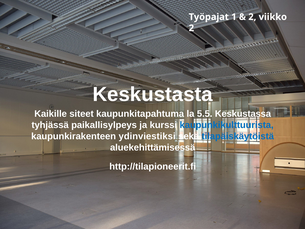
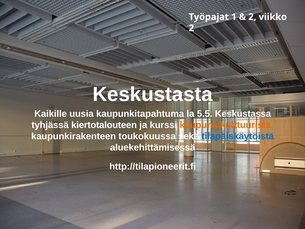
siteet: siteet -> uusia
paikallisylpeys: paikallisylpeys -> kiertotalouteen
kaupunkikulttuurista colour: blue -> orange
ydinviestiksi: ydinviestiksi -> toukokuussa
